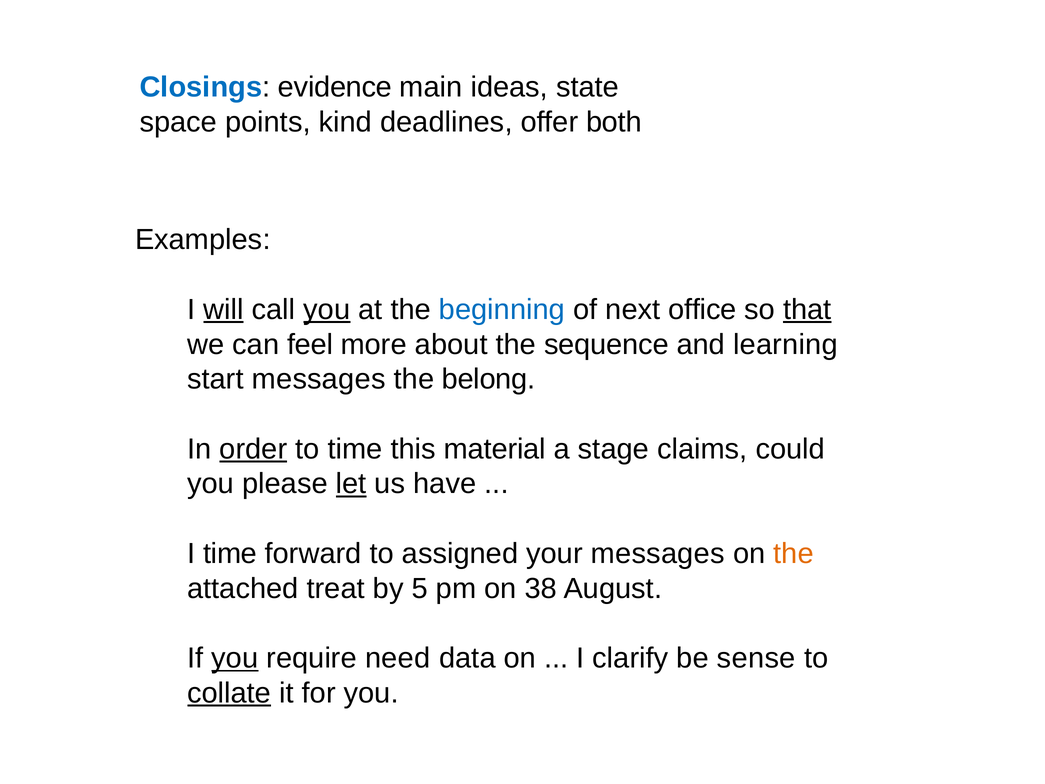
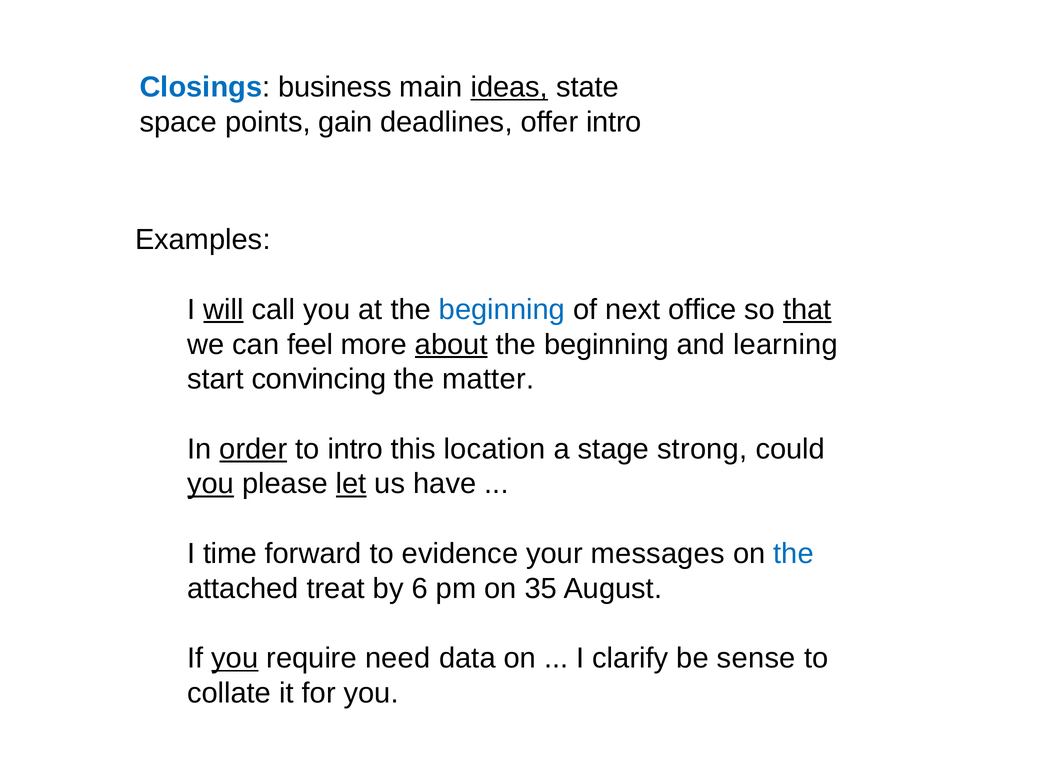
evidence: evidence -> business
ideas underline: none -> present
kind: kind -> gain
offer both: both -> intro
you at (327, 310) underline: present -> none
about underline: none -> present
sequence at (606, 344): sequence -> beginning
start messages: messages -> convincing
belong: belong -> matter
to time: time -> intro
material: material -> location
claims: claims -> strong
you at (211, 484) underline: none -> present
assigned: assigned -> evidence
the at (794, 553) colour: orange -> blue
5: 5 -> 6
38: 38 -> 35
collate underline: present -> none
